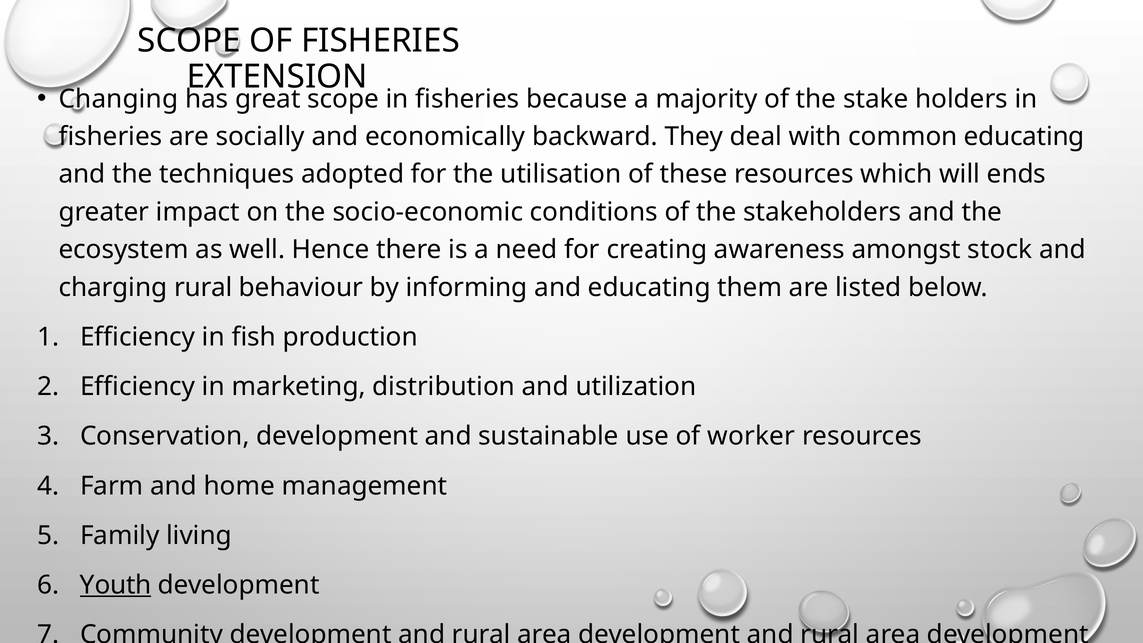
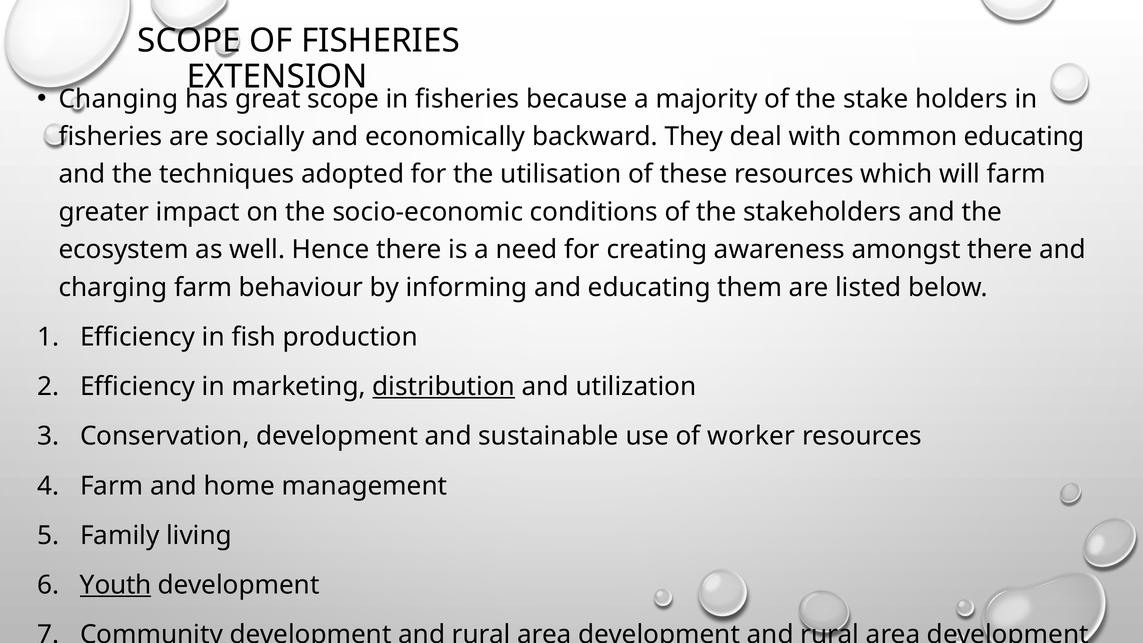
will ends: ends -> farm
amongst stock: stock -> there
charging rural: rural -> farm
distribution underline: none -> present
